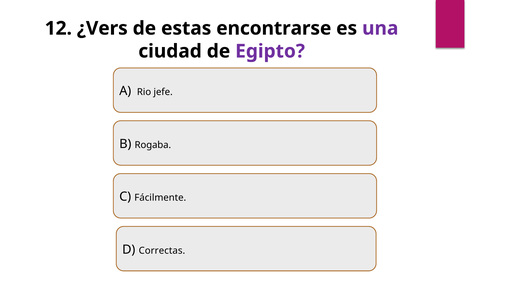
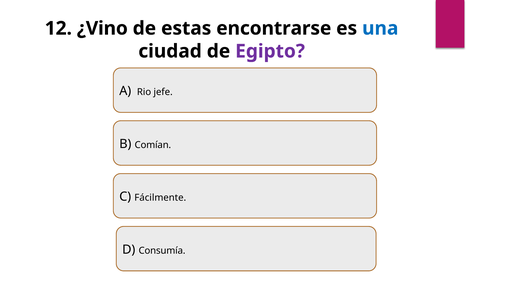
¿Vers: ¿Vers -> ¿Vino
una colour: purple -> blue
Rogaba: Rogaba -> Comían
Correctas: Correctas -> Consumía
